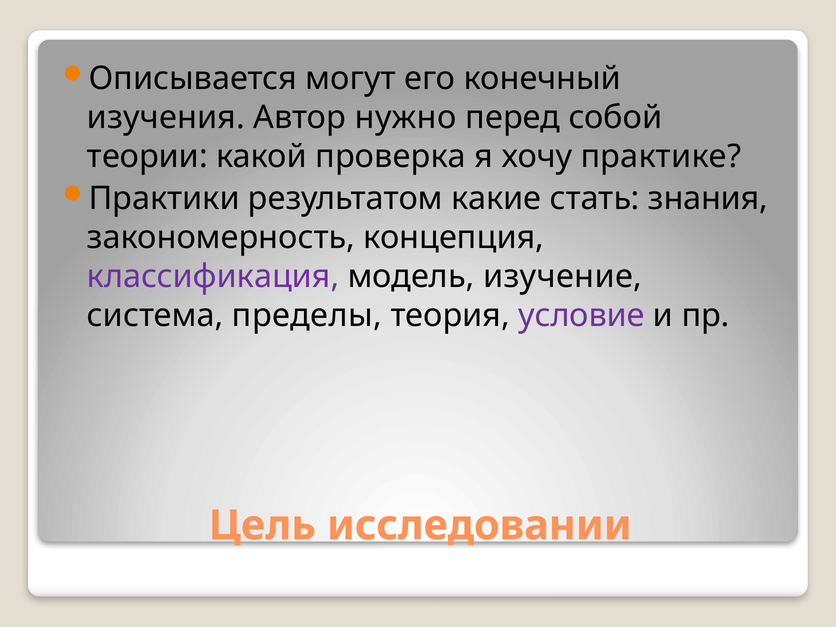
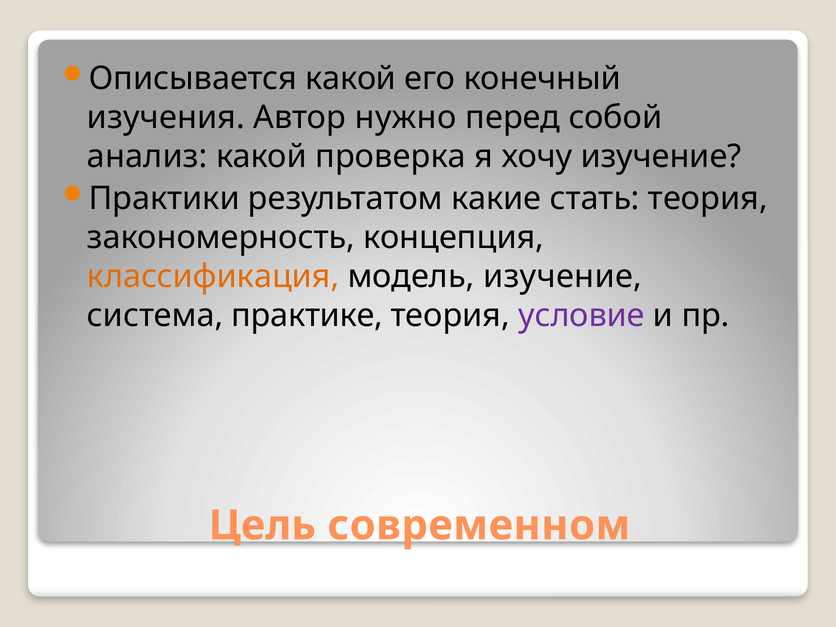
Описывается могут: могут -> какой
теории: теории -> анализ
хочу практике: практике -> изучение
стать знания: знания -> теория
классификация colour: purple -> orange
пределы: пределы -> практике
исследовании: исследовании -> современном
